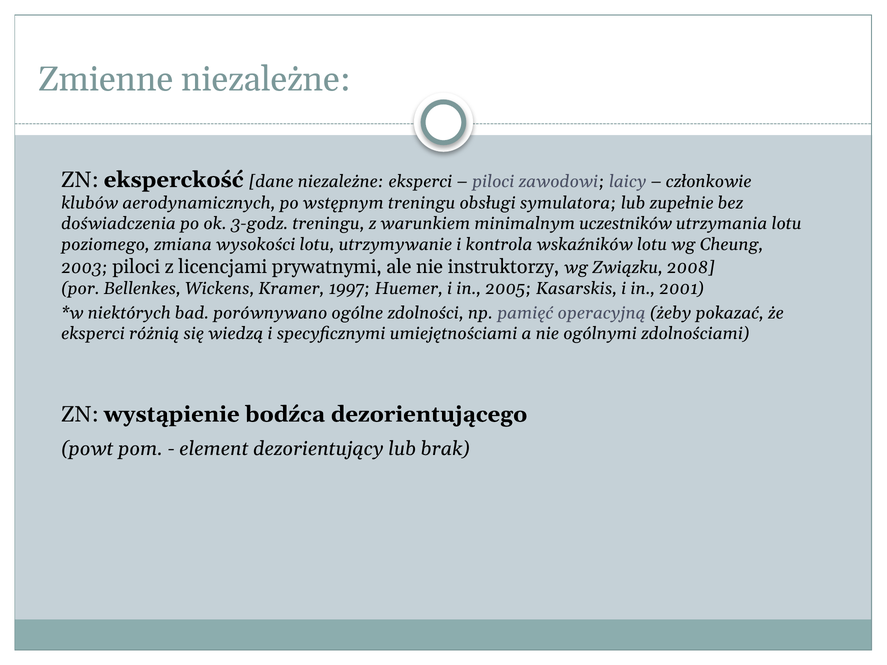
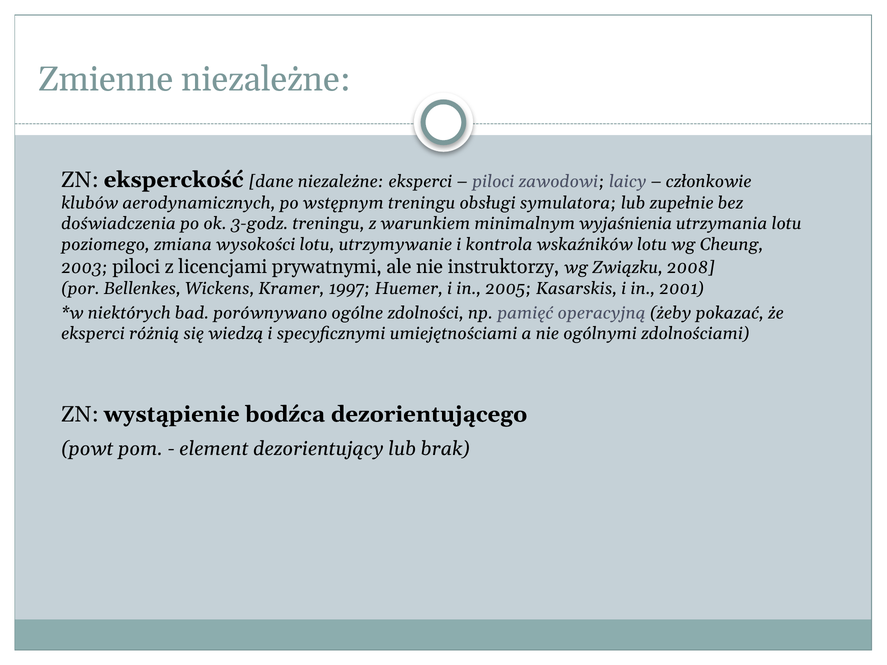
uczestników: uczestników -> wyjaśnienia
